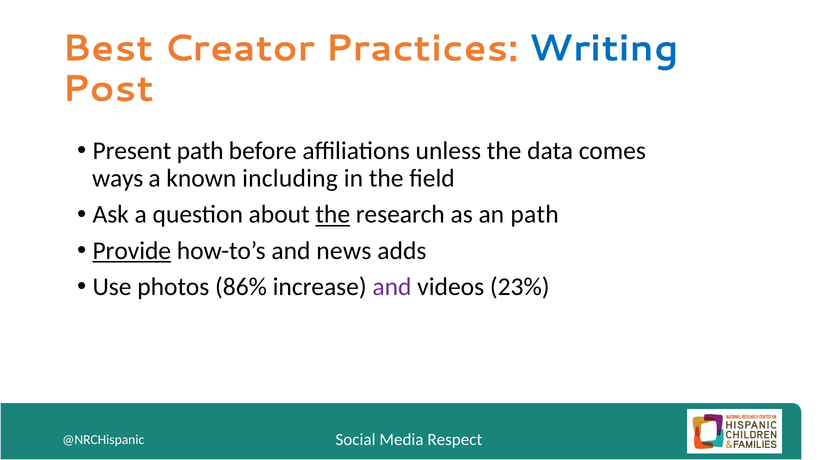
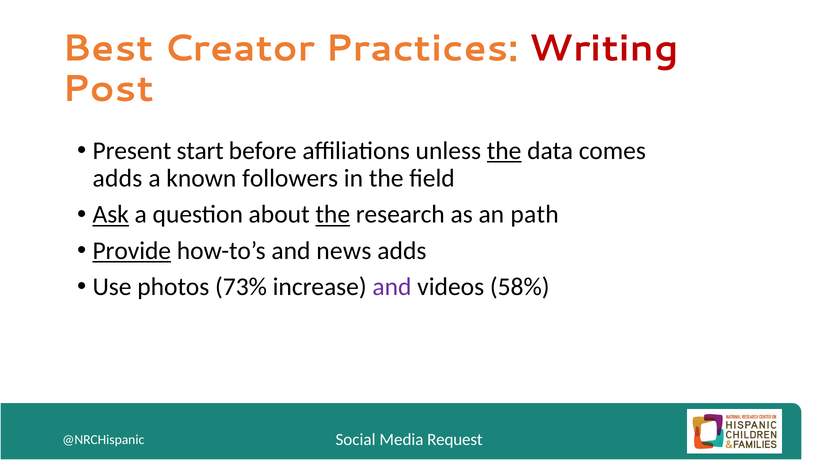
Writing colour: blue -> red
Present path: path -> start
the at (504, 151) underline: none -> present
ways at (118, 178): ways -> adds
including: including -> followers
Ask underline: none -> present
86%: 86% -> 73%
23%: 23% -> 58%
Respect: Respect -> Request
